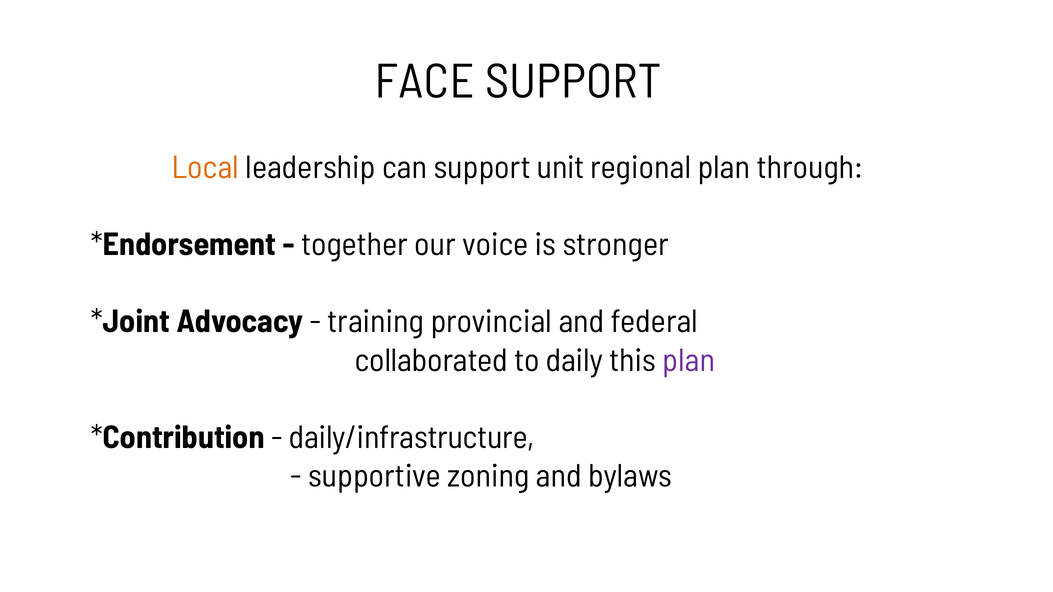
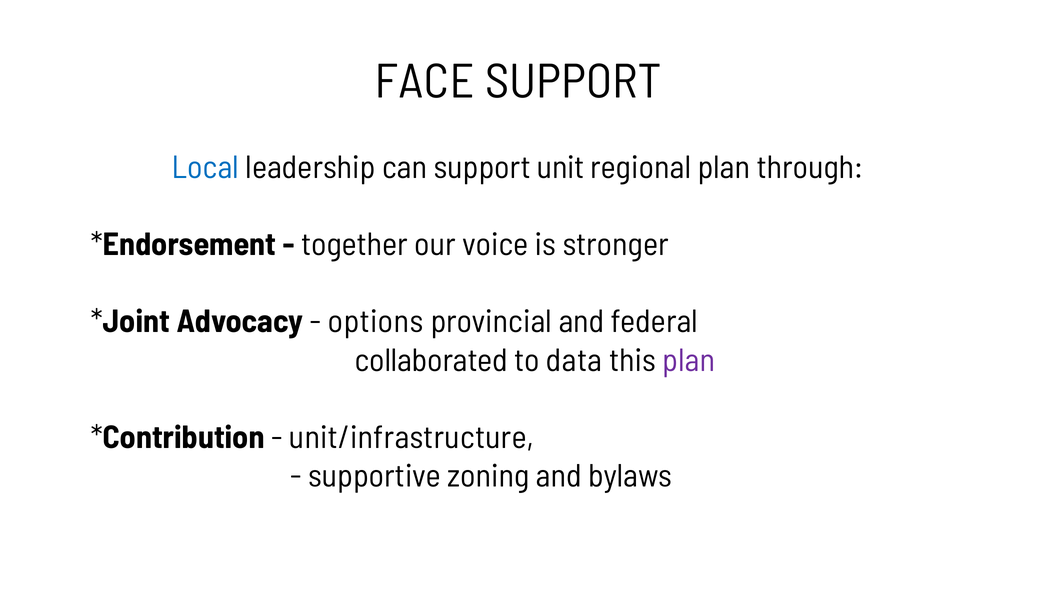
Local colour: orange -> blue
training: training -> options
daily: daily -> data
daily/infrastructure: daily/infrastructure -> unit/infrastructure
